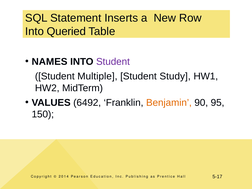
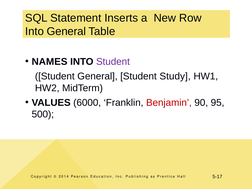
Into Queried: Queried -> General
Student Multiple: Multiple -> General
6492: 6492 -> 6000
Benjamin colour: orange -> red
150: 150 -> 500
